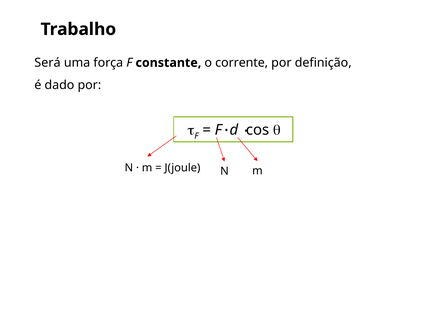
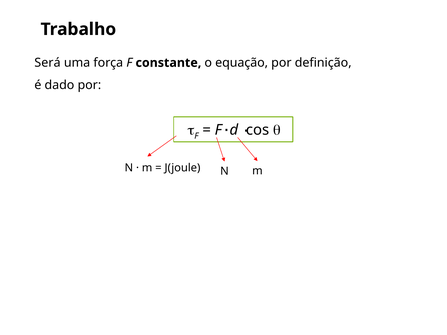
corrente: corrente -> equação
